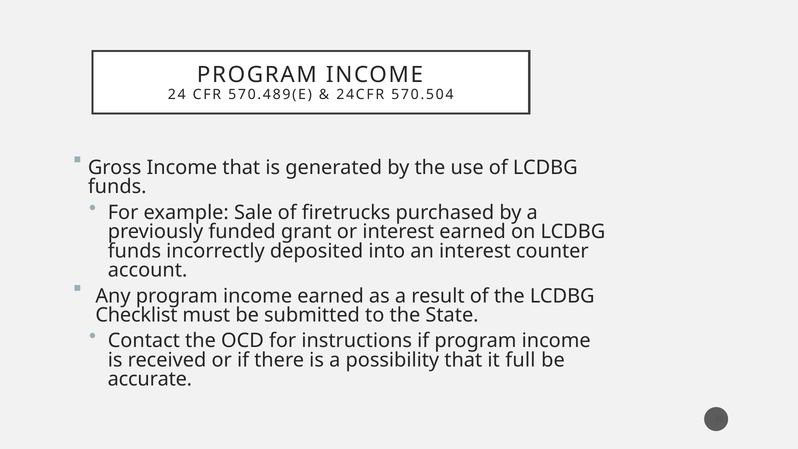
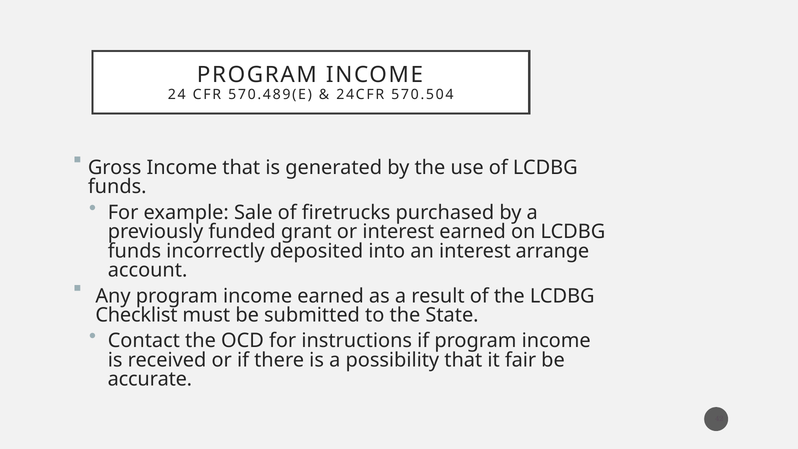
counter: counter -> arrange
full: full -> fair
